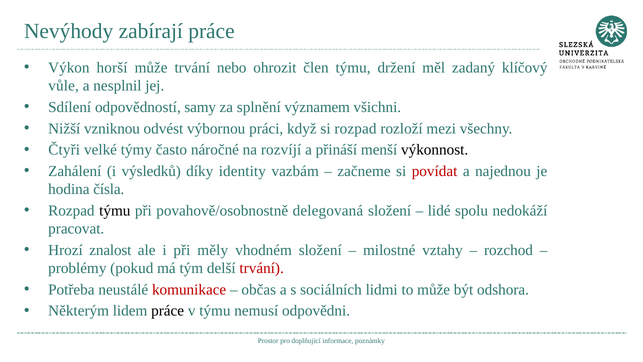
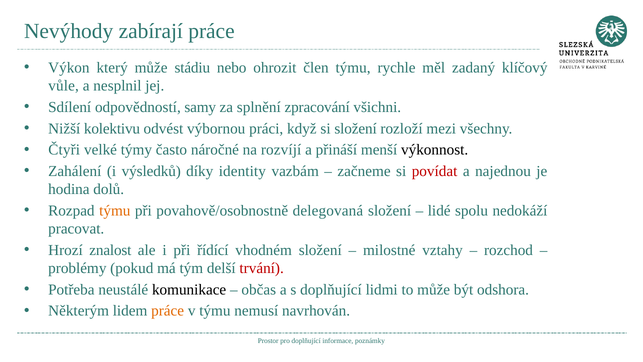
horší: horší -> který
může trvání: trvání -> stádiu
držení: držení -> rychle
významem: významem -> zpracování
vzniknou: vzniknou -> kolektivu
si rozpad: rozpad -> složení
čísla: čísla -> dolů
týmu at (115, 210) colour: black -> orange
měly: měly -> řídící
komunikace colour: red -> black
s sociálních: sociálních -> doplňující
práce at (168, 311) colour: black -> orange
odpovědni: odpovědni -> navrhován
